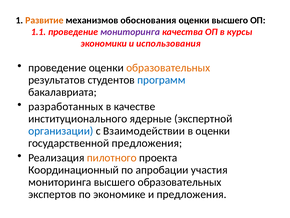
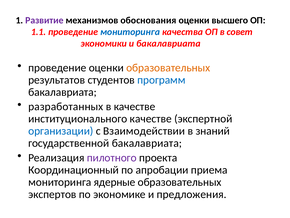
Развитие colour: orange -> purple
мониторинга at (130, 32) colour: purple -> blue
курсы: курсы -> совет
и использования: использования -> бакалавриата
институционального ядерные: ядерные -> качестве
в оценки: оценки -> знаний
государственной предложения: предложения -> бакалавриата
пилотного colour: orange -> purple
участия: участия -> приема
мониторинга высшего: высшего -> ядерные
